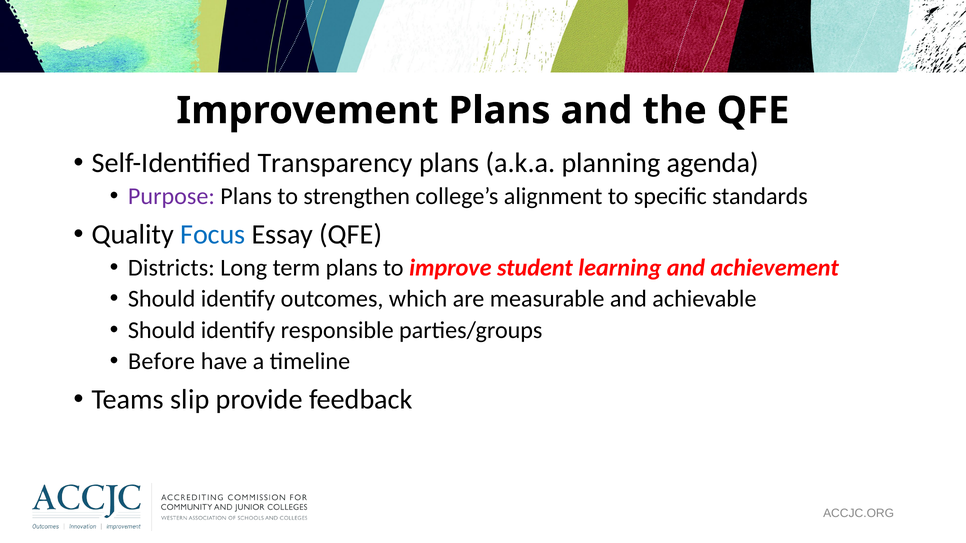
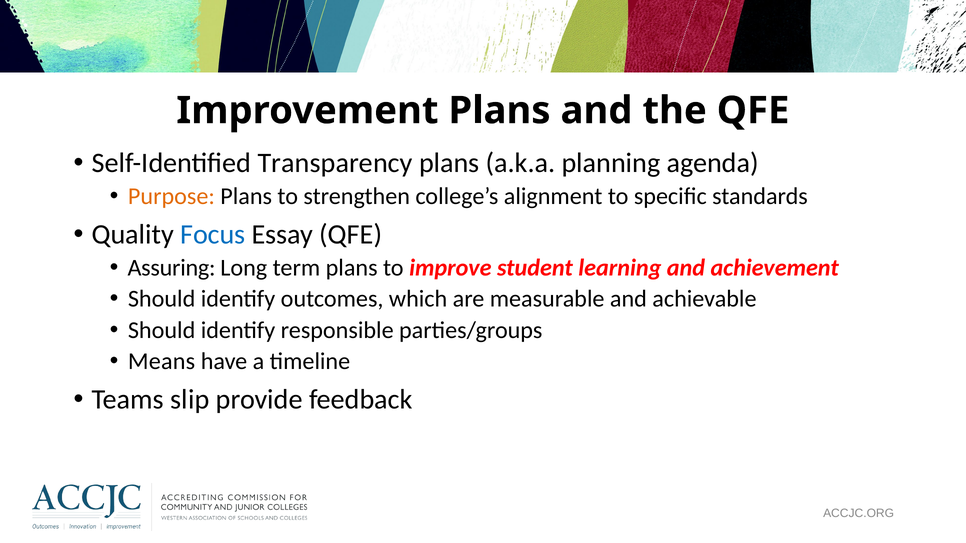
Purpose colour: purple -> orange
Districts: Districts -> Assuring
Before: Before -> Means
